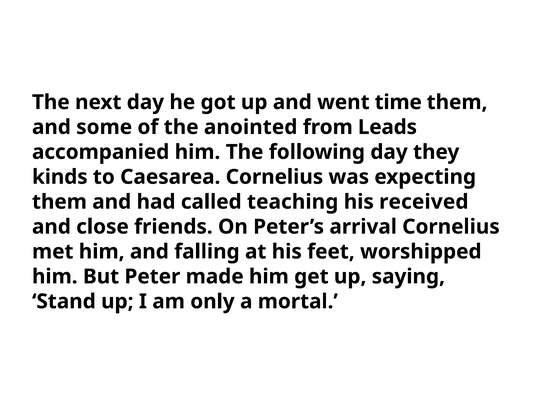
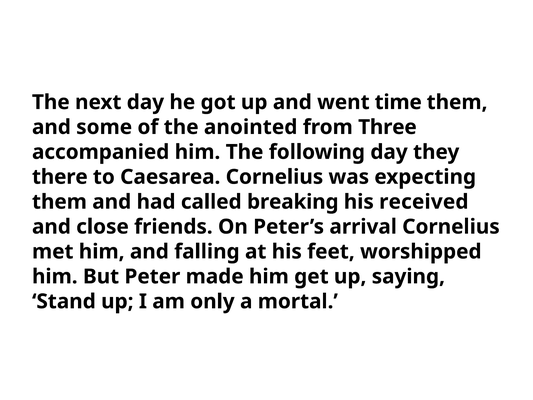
Leads: Leads -> Three
kinds: kinds -> there
teaching: teaching -> breaking
